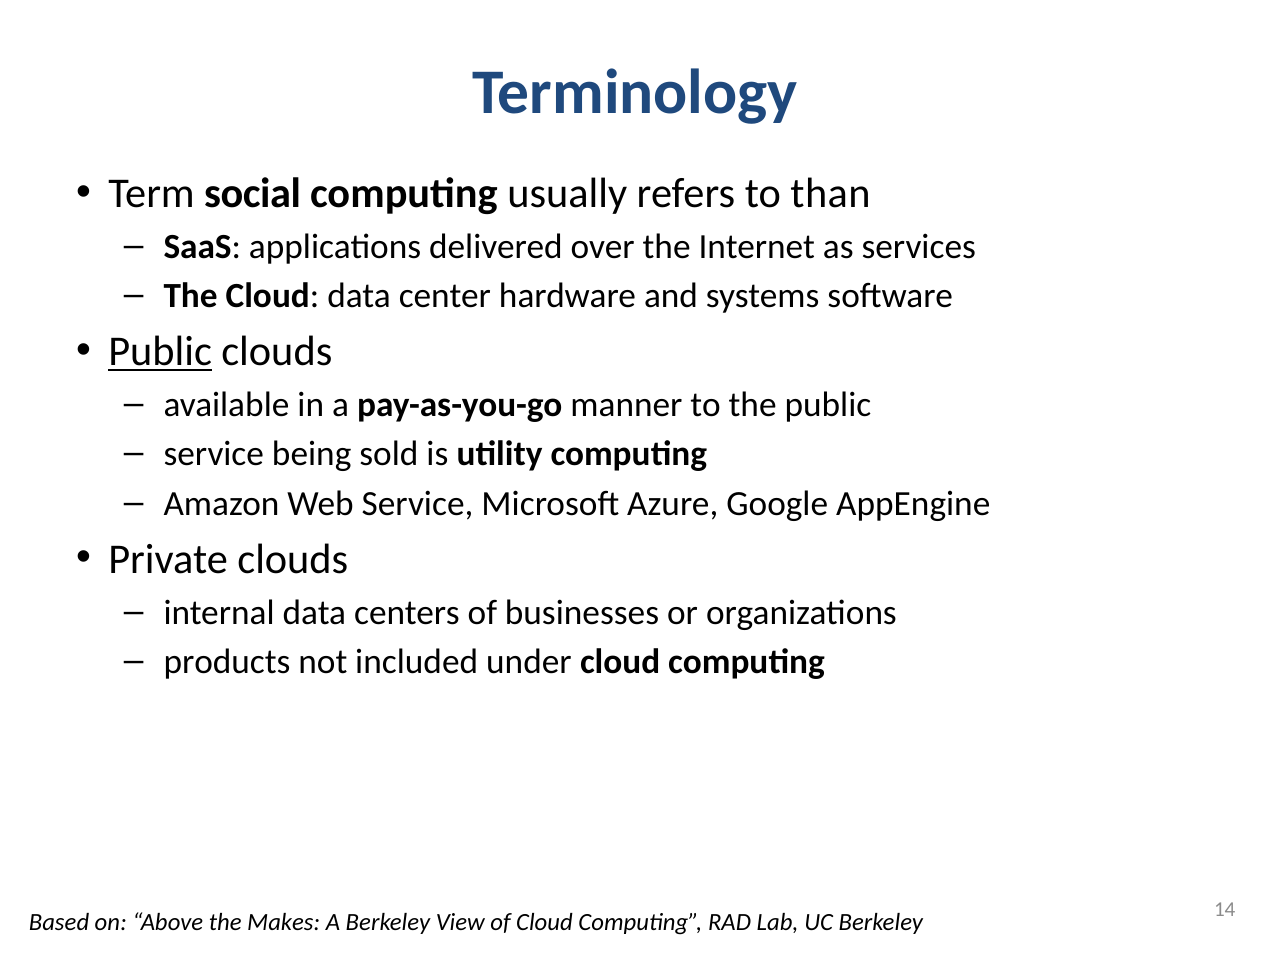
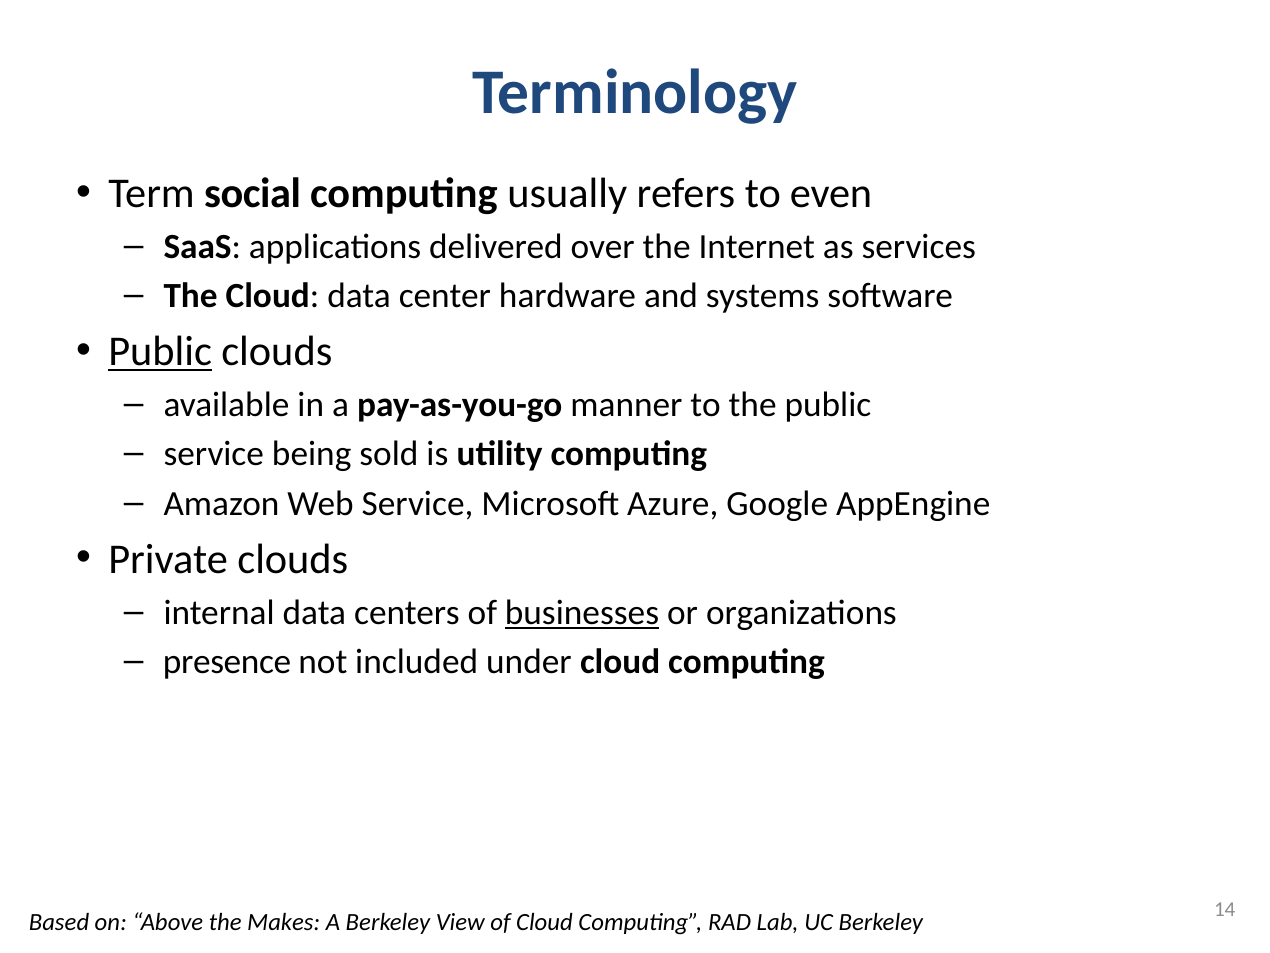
than: than -> even
businesses underline: none -> present
products: products -> presence
